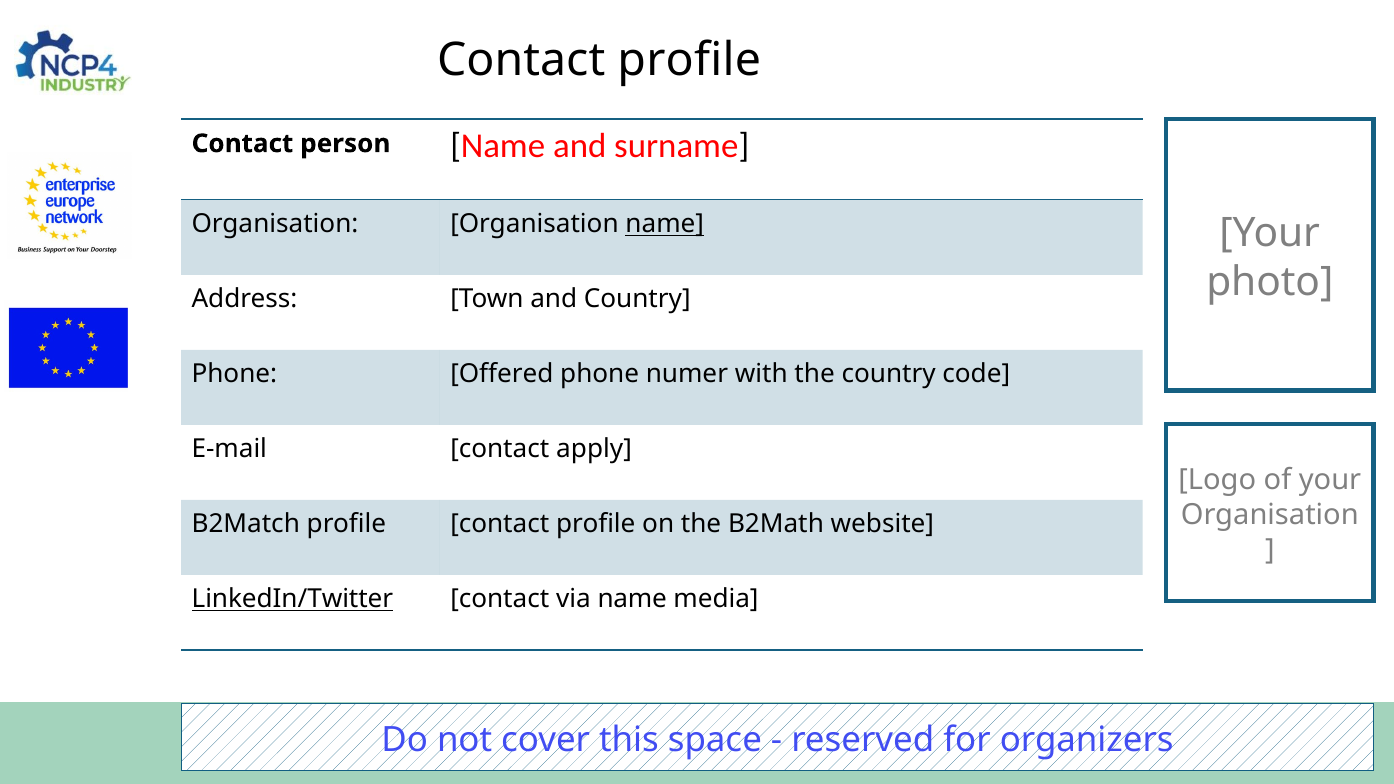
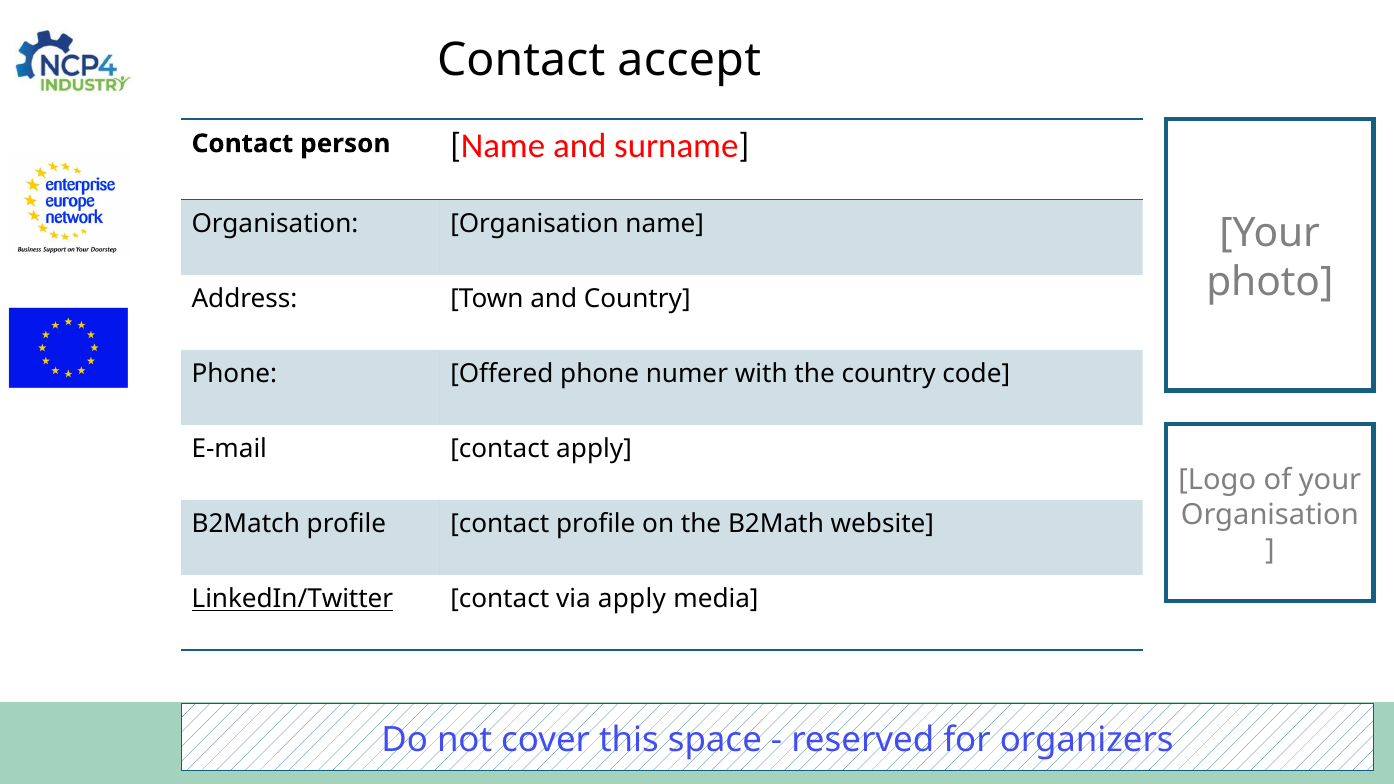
profile at (689, 60): profile -> accept
name at (665, 224) underline: present -> none
via name: name -> apply
